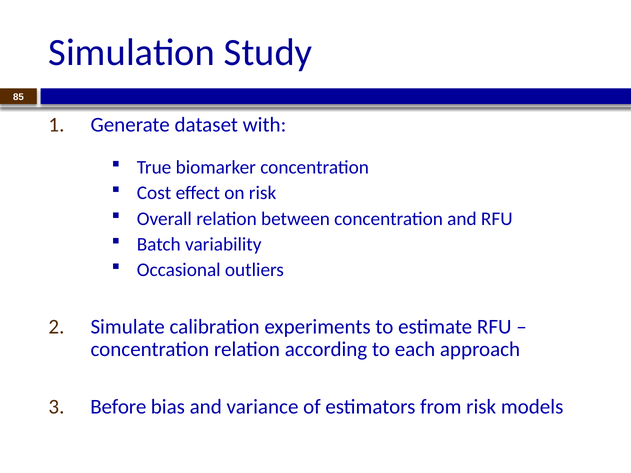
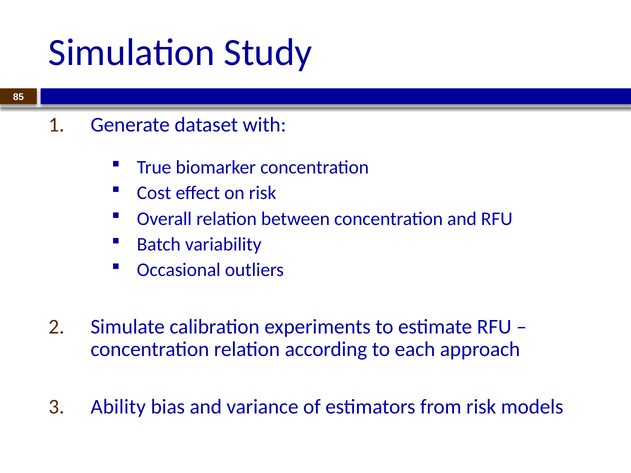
Before: Before -> Ability
